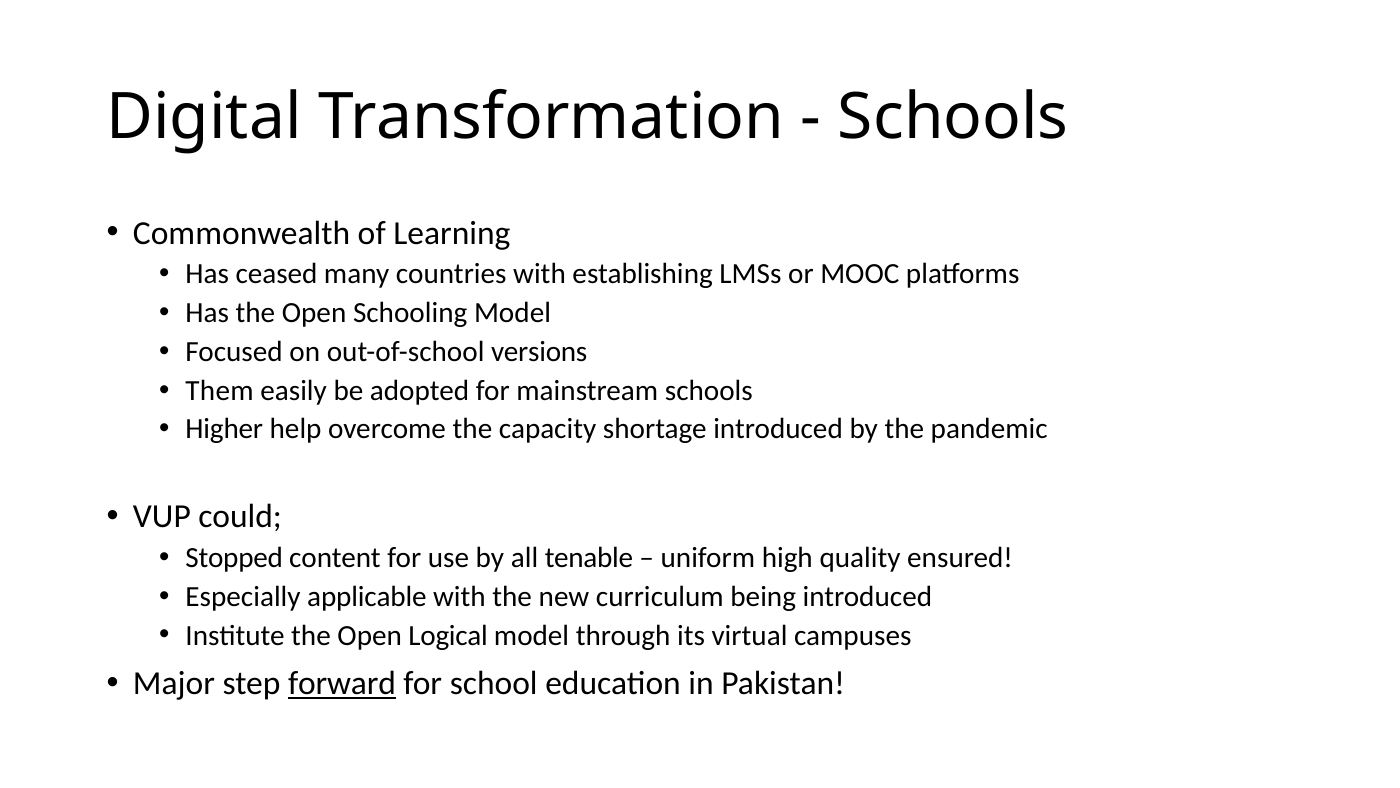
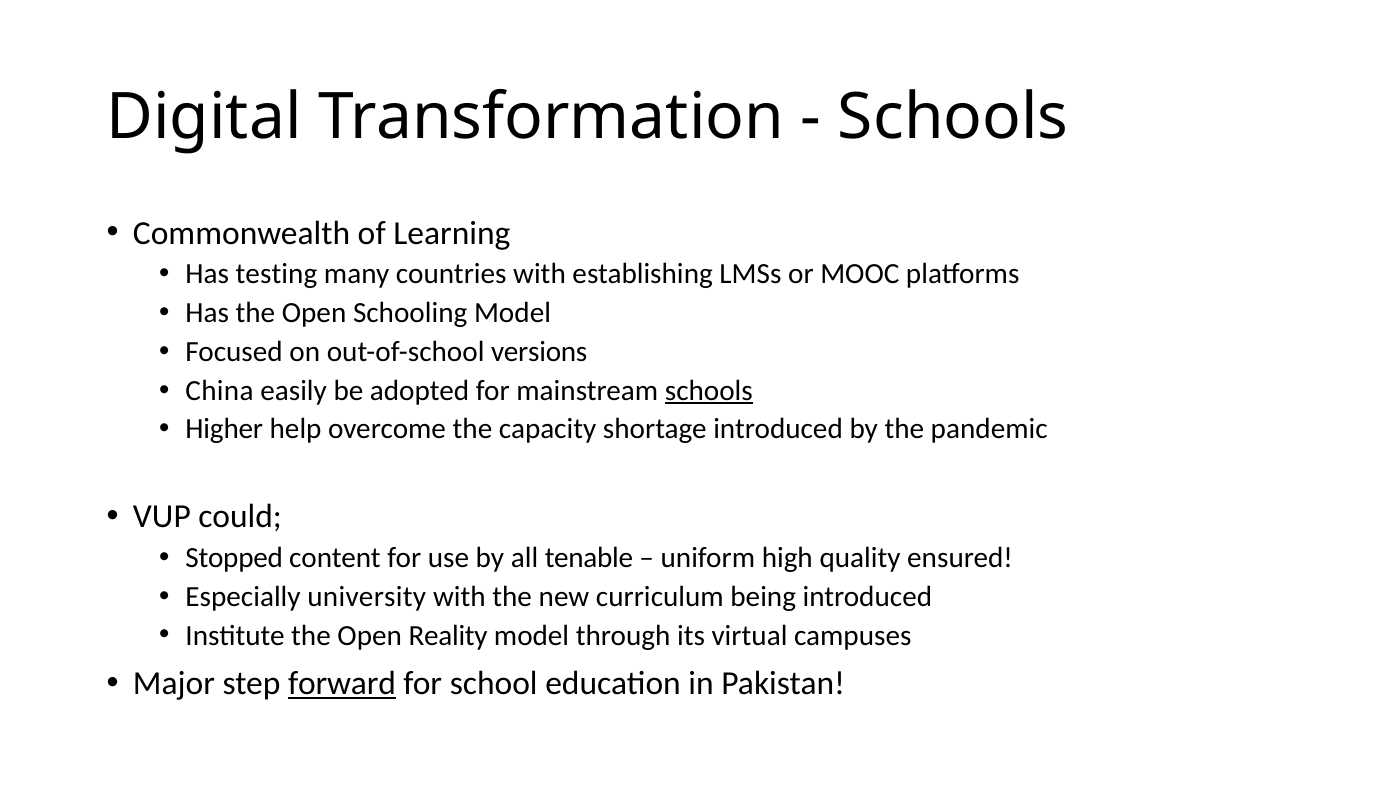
ceased: ceased -> testing
Them: Them -> China
schools at (709, 390) underline: none -> present
applicable: applicable -> university
Logical: Logical -> Reality
